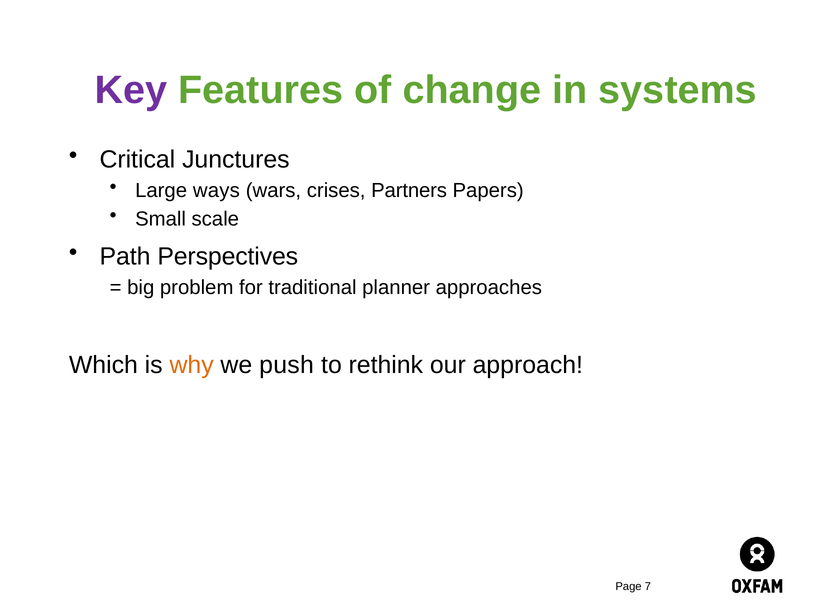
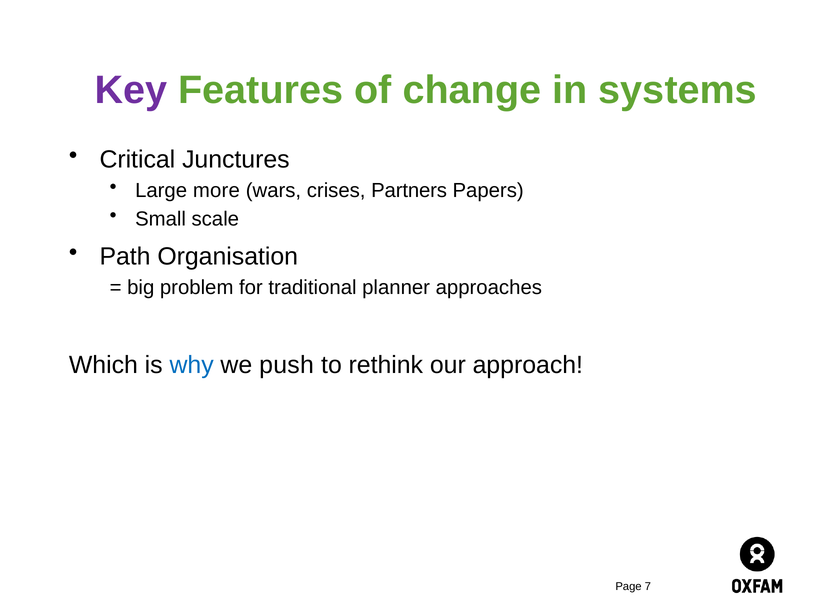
ways: ways -> more
Perspectives: Perspectives -> Organisation
why colour: orange -> blue
